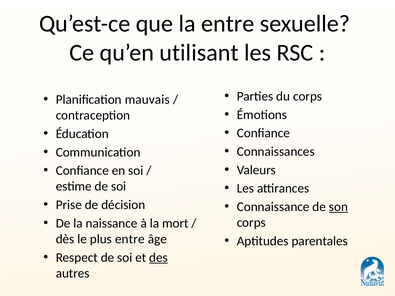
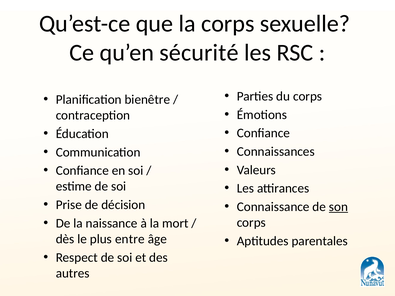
la entre: entre -> corps
utilisant: utilisant -> sécurité
mauvais: mauvais -> bienêtre
des underline: present -> none
